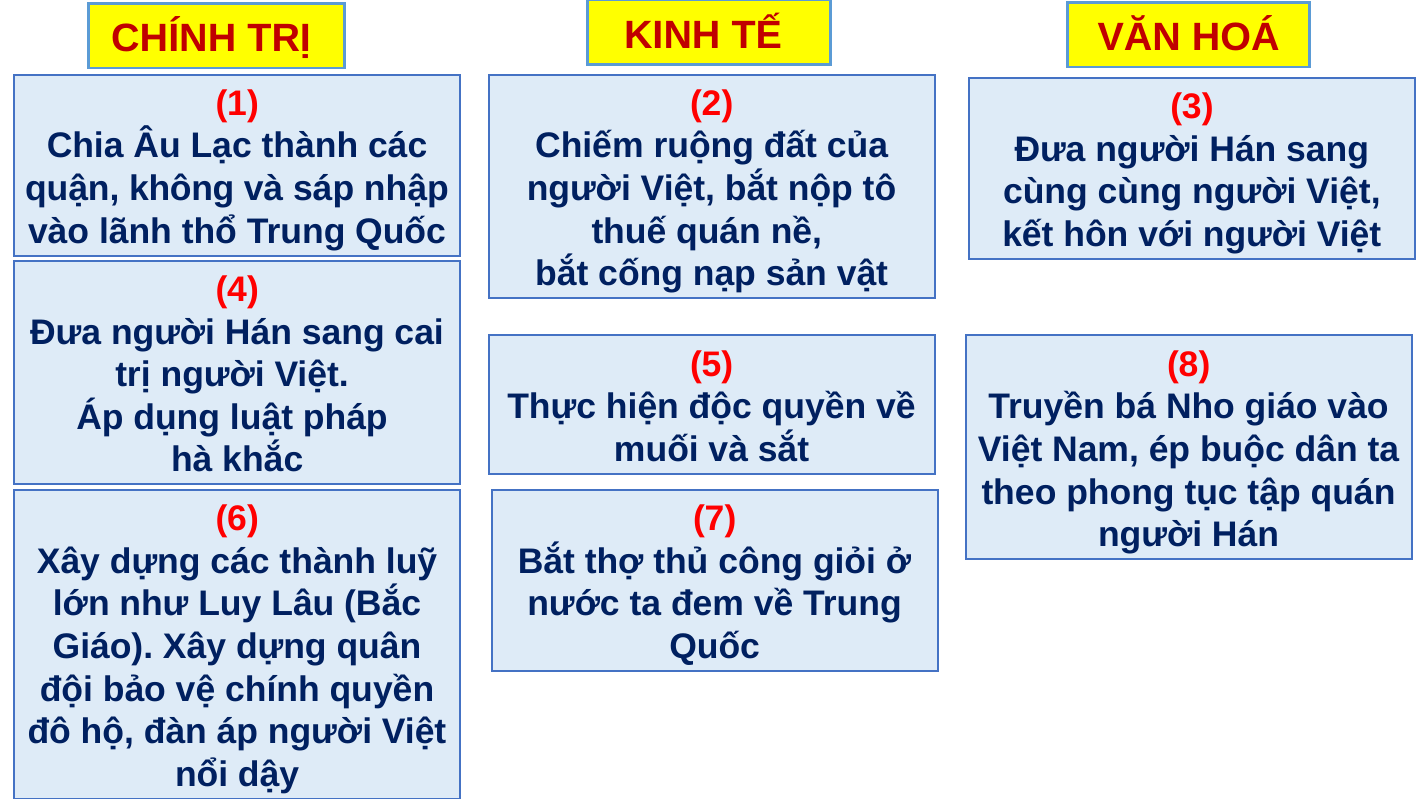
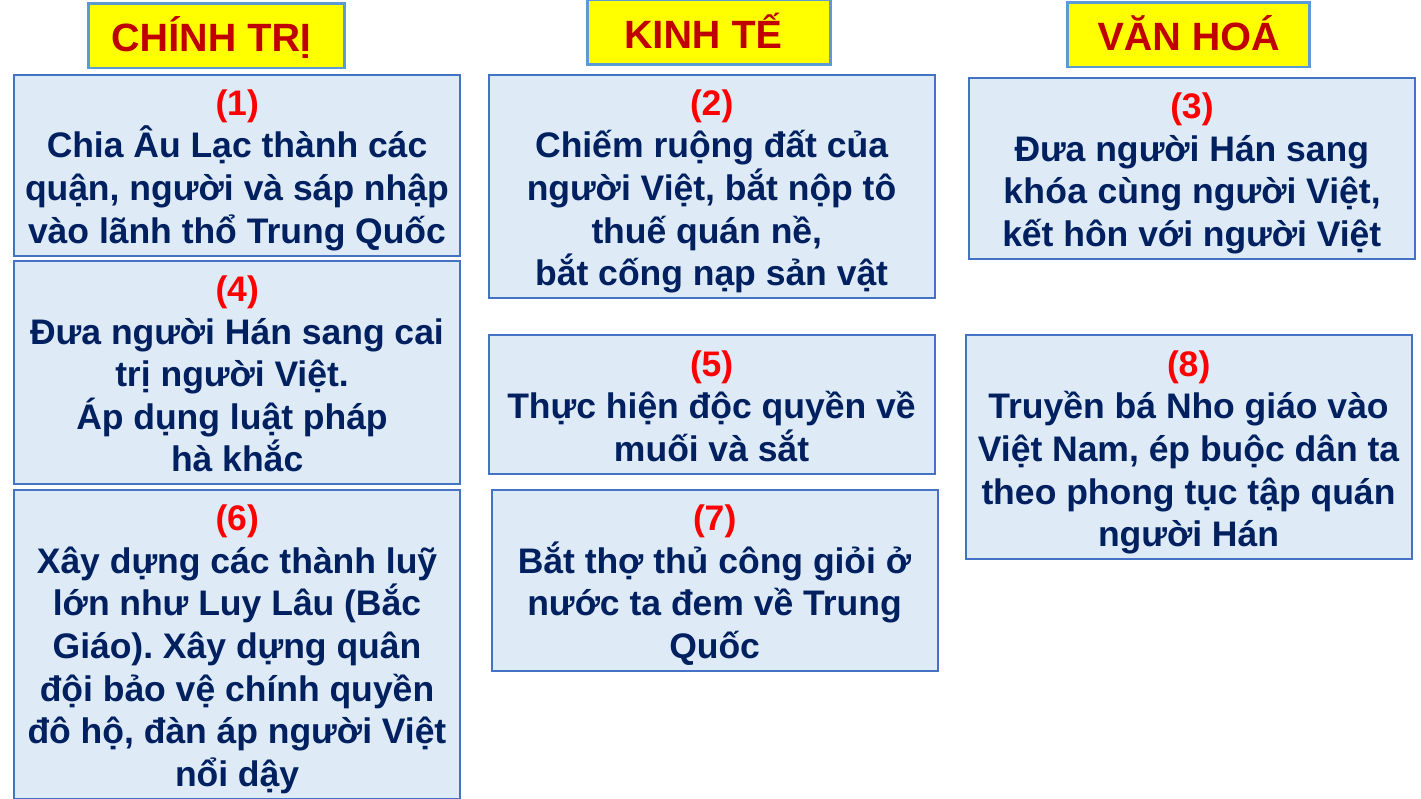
quận không: không -> người
cùng at (1045, 192): cùng -> khóa
